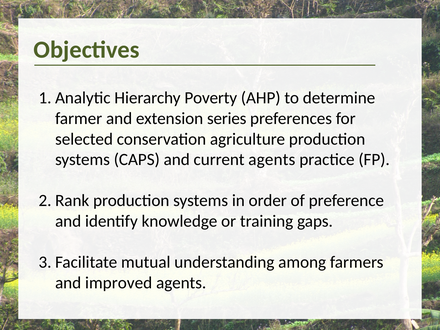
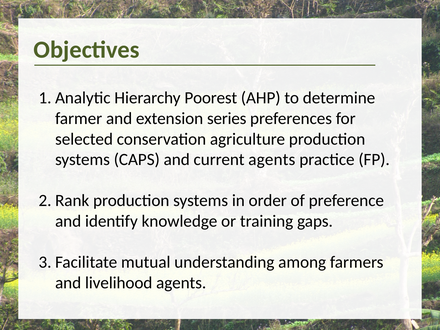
Poverty: Poverty -> Poorest
improved: improved -> livelihood
